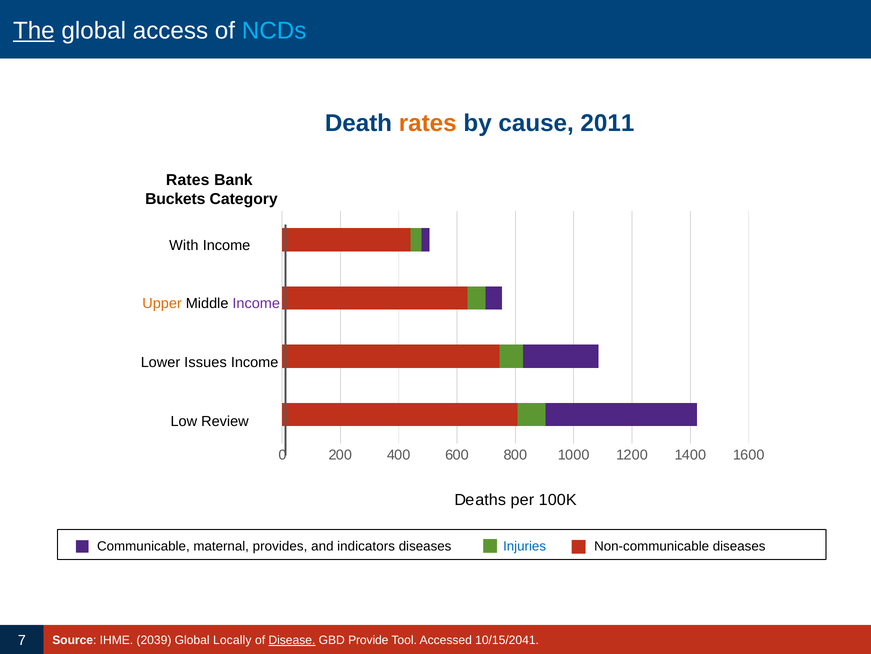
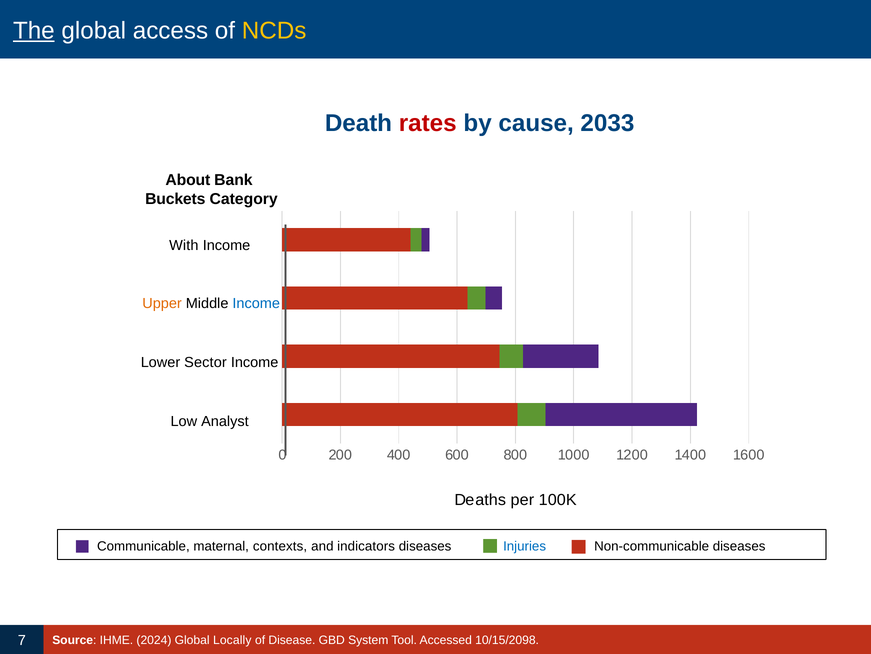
NCDs colour: light blue -> yellow
rates at (428, 123) colour: orange -> red
2011: 2011 -> 2033
Rates at (188, 180): Rates -> About
Income at (256, 303) colour: purple -> blue
Issues: Issues -> Sector
Review: Review -> Analyst
provides: provides -> contexts
2039: 2039 -> 2024
Disease underline: present -> none
Provide: Provide -> System
10/15/2041: 10/15/2041 -> 10/15/2098
